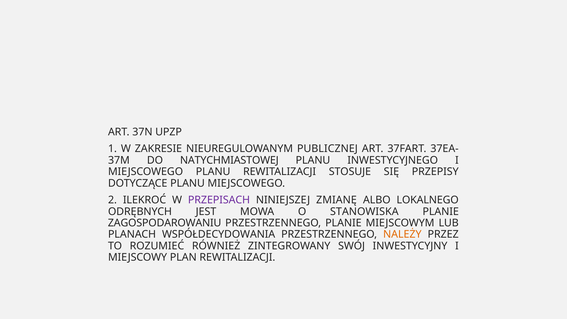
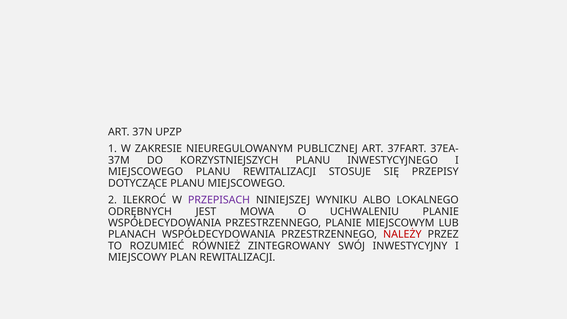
NATYCHMIASTOWEJ: NATYCHMIASTOWEJ -> KORZYSTNIEJSZYCH
ZMIANĘ: ZMIANĘ -> WYNIKU
STANOWISKA: STANOWISKA -> UCHWALENIU
ZAGOSPODAROWANIU at (165, 223): ZAGOSPODAROWANIU -> WSPÓŁDECYDOWANIA
NALEŻY colour: orange -> red
